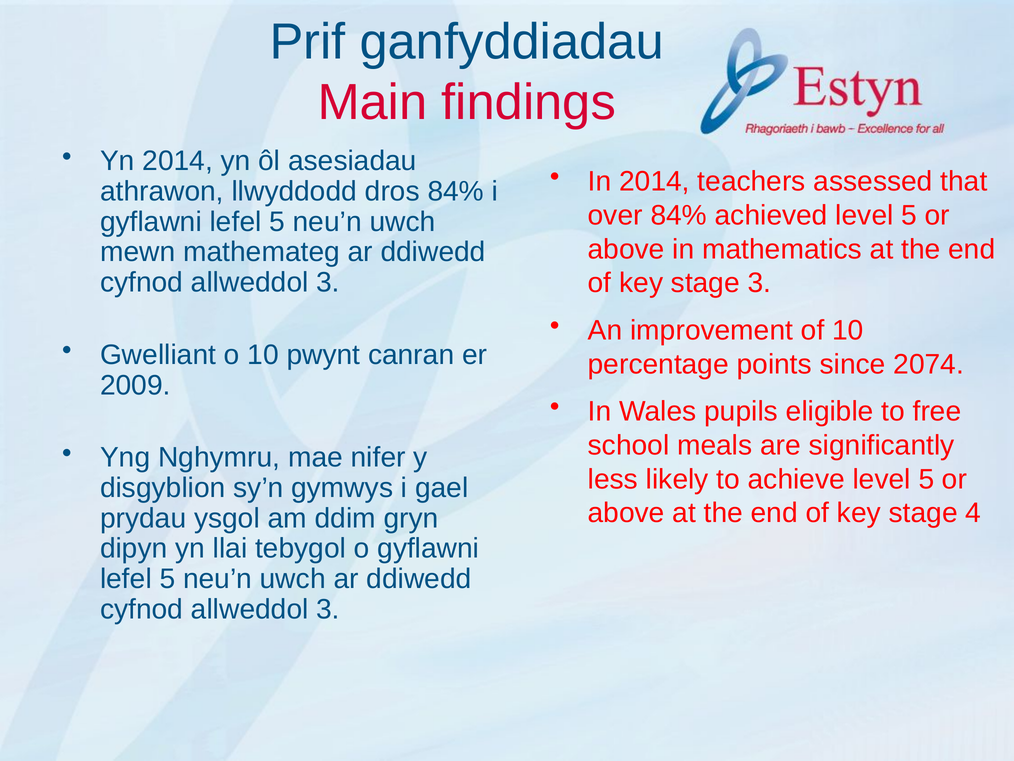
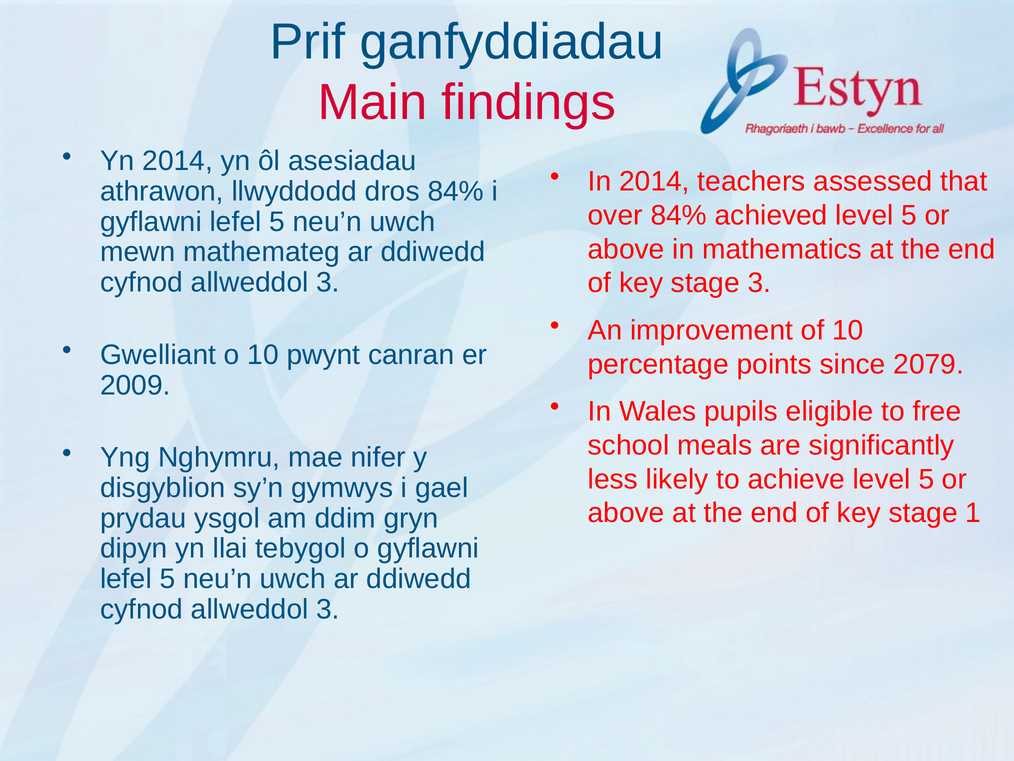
2074: 2074 -> 2079
4: 4 -> 1
